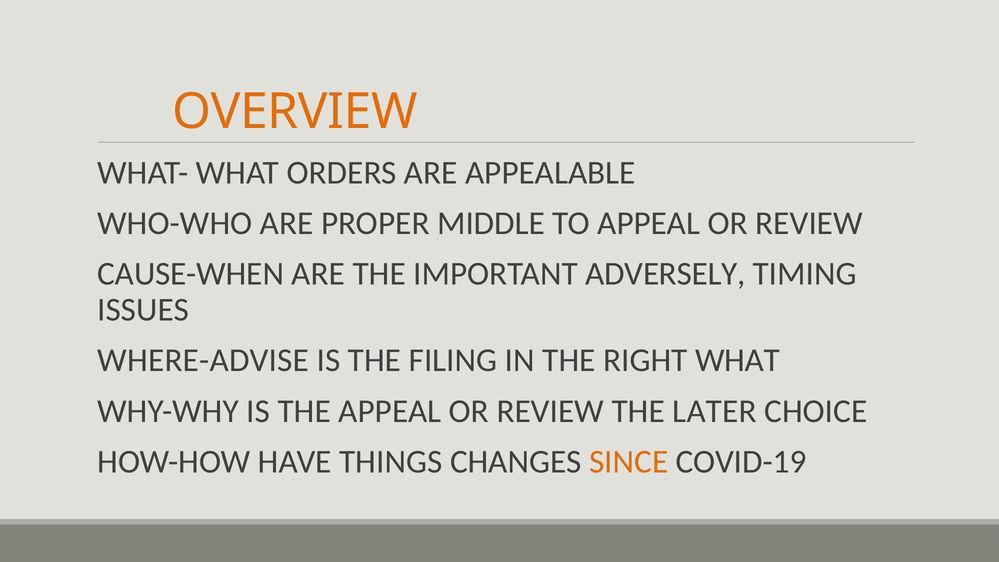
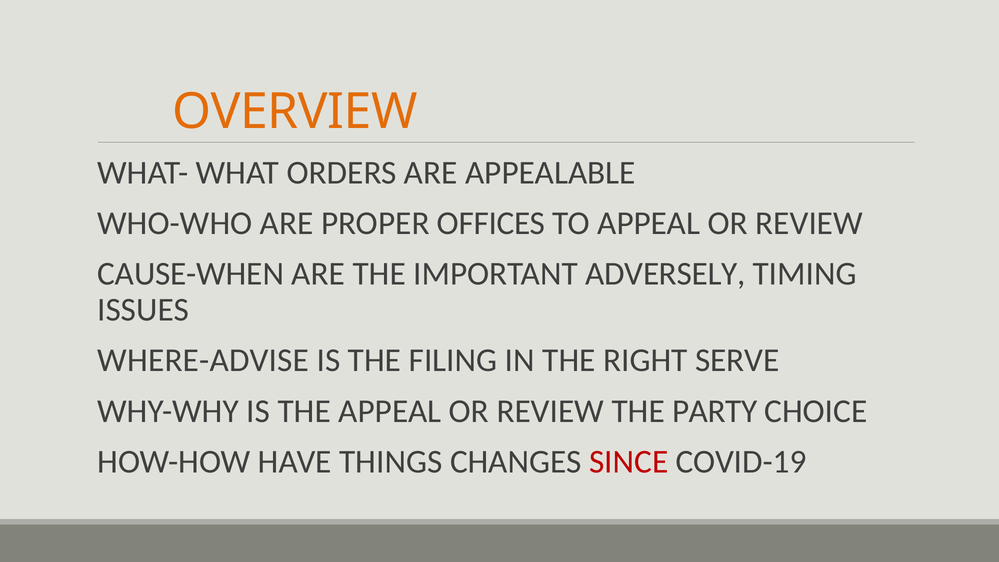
MIDDLE: MIDDLE -> OFFICES
RIGHT WHAT: WHAT -> SERVE
LATER: LATER -> PARTY
SINCE colour: orange -> red
